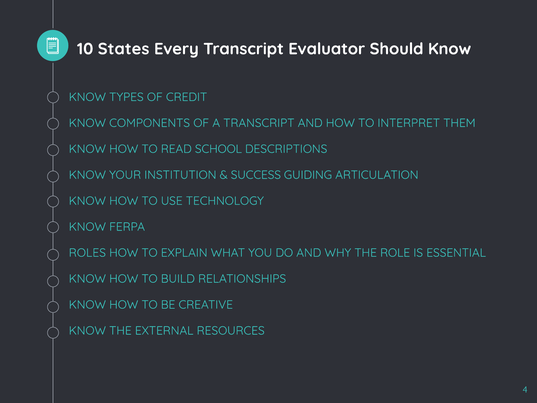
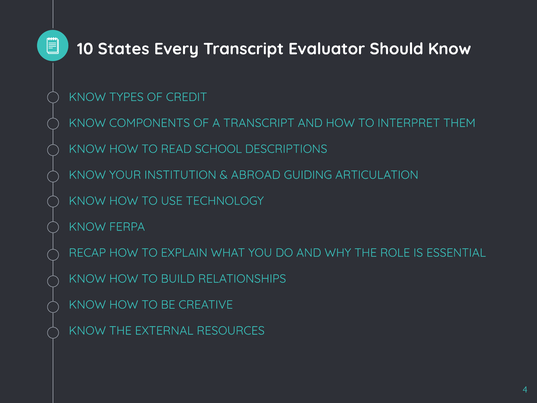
SUCCESS: SUCCESS -> ABROAD
ROLES: ROLES -> RECAP
